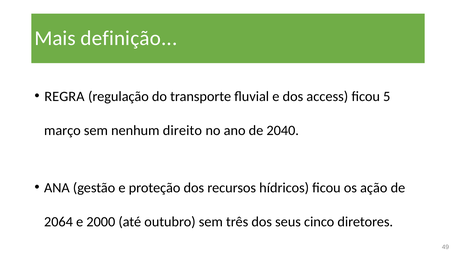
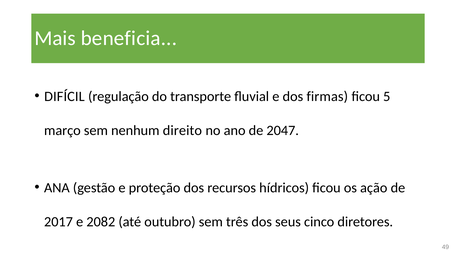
definição: definição -> beneficia
REGRA: REGRA -> DIFÍCIL
access: access -> firmas
2040: 2040 -> 2047
2064: 2064 -> 2017
2000: 2000 -> 2082
